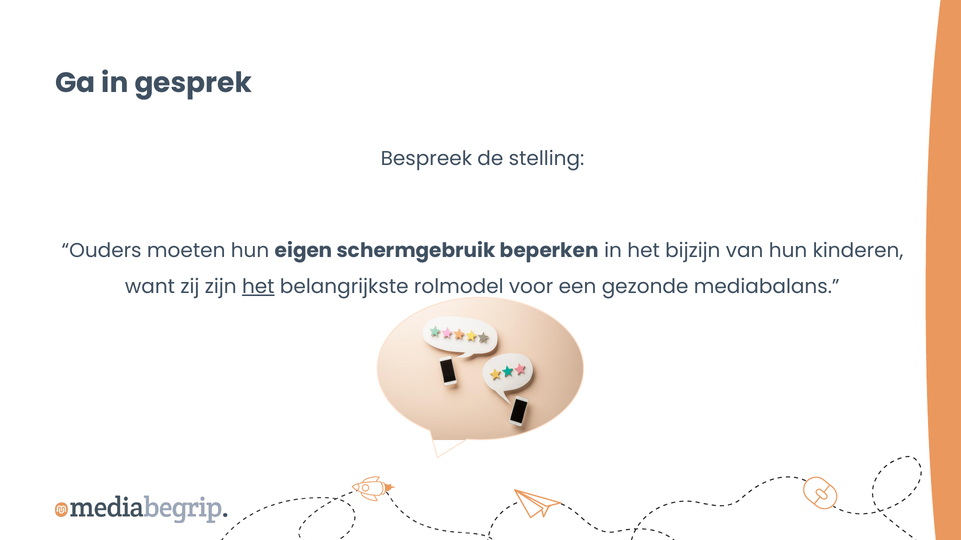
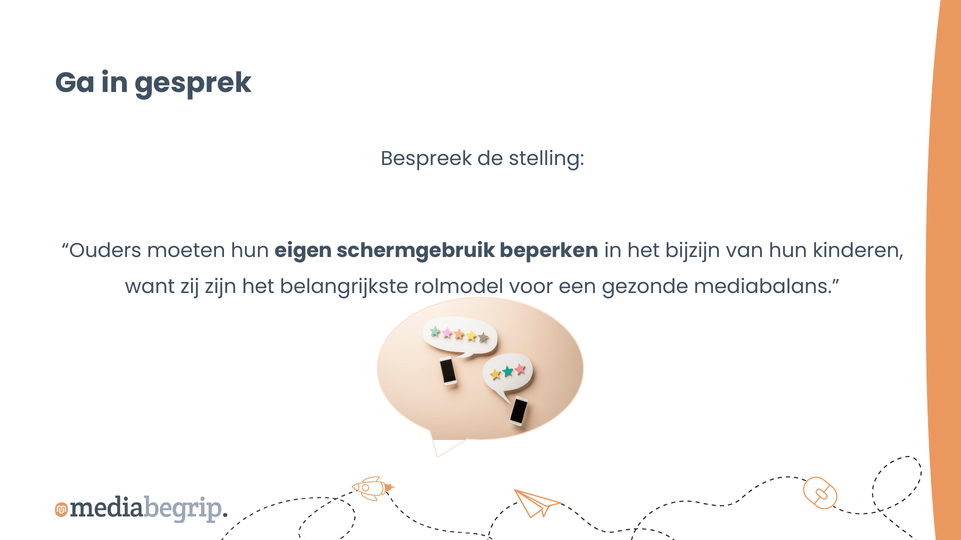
het at (258, 287) underline: present -> none
